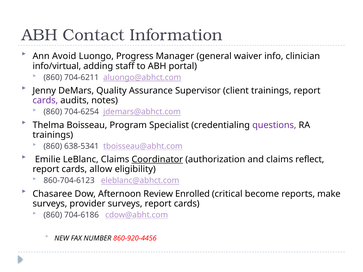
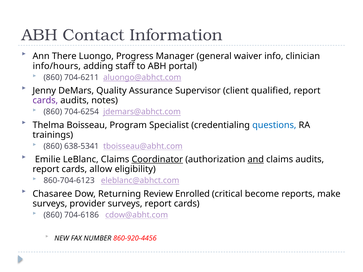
Avoid: Avoid -> There
info/virtual: info/virtual -> info/hours
client trainings: trainings -> qualified
questions colour: purple -> blue
and underline: none -> present
claims reflect: reflect -> audits
Afternoon: Afternoon -> Returning
